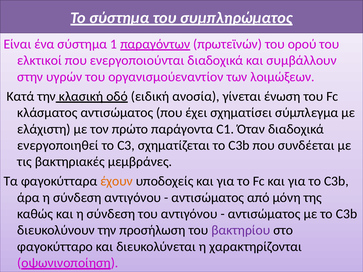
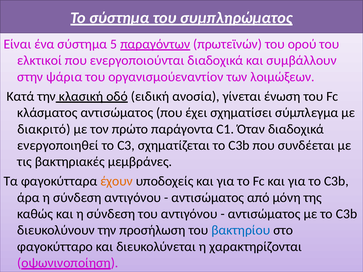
1: 1 -> 5
υγρών: υγρών -> ψάρια
ελάχιστη: ελάχιστη -> διακριτό
βακτηρίου colour: purple -> blue
